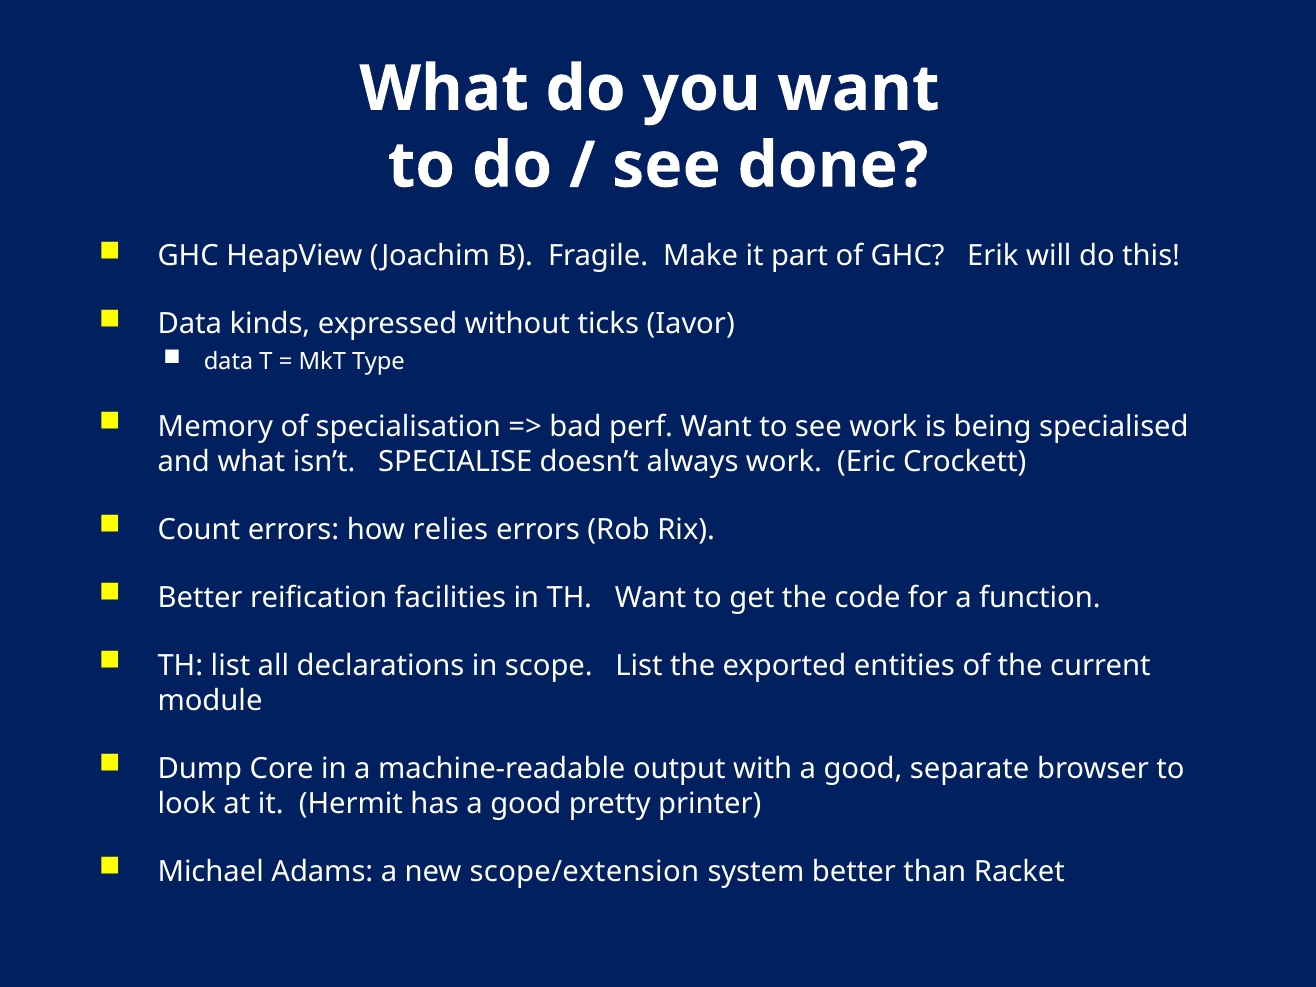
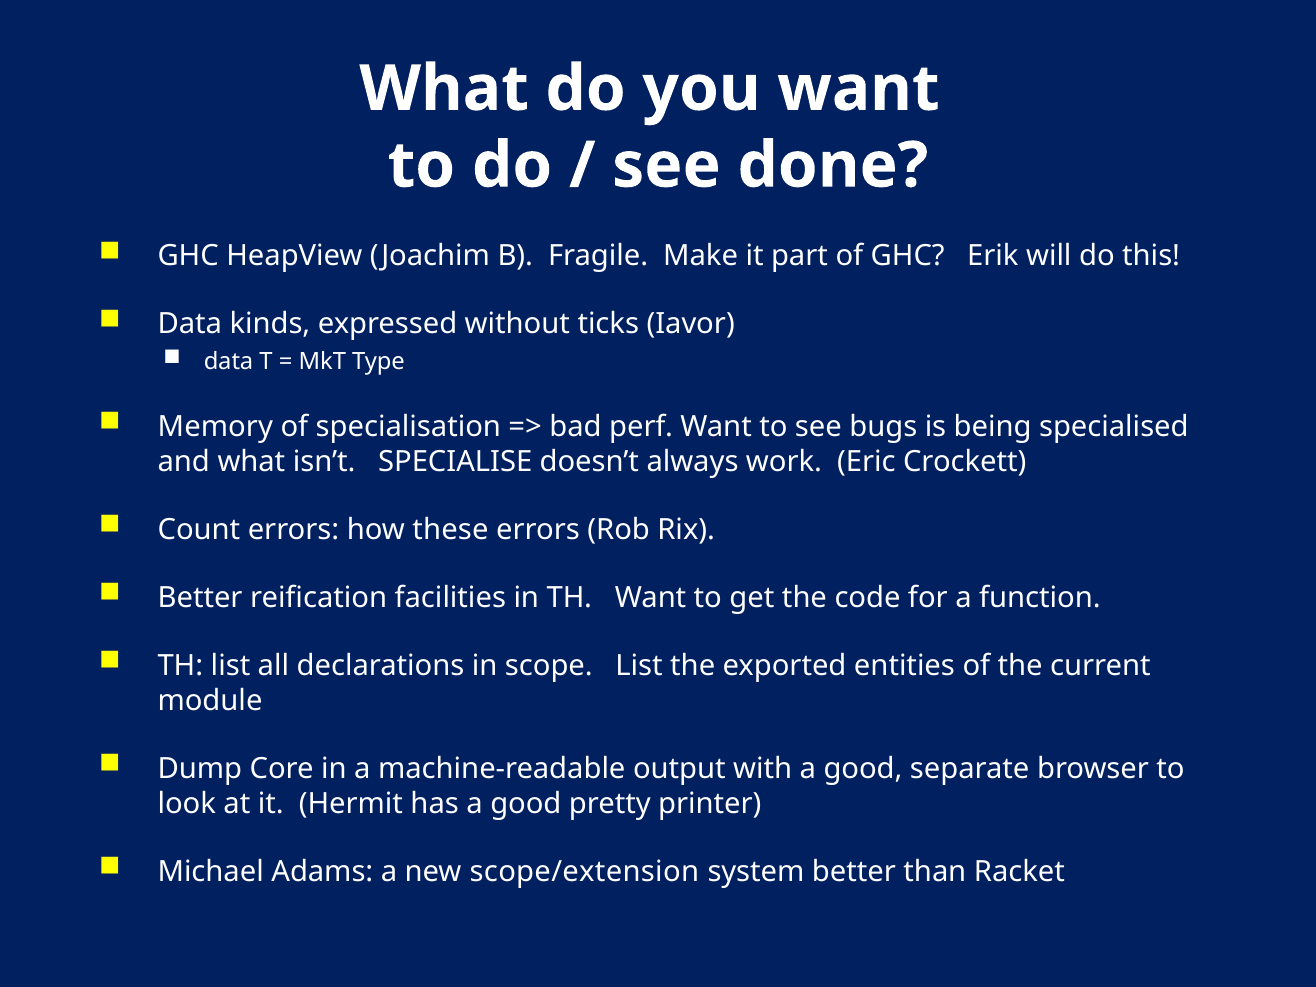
see work: work -> bugs
relies: relies -> these
